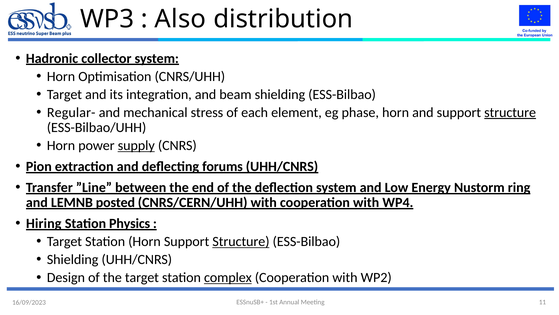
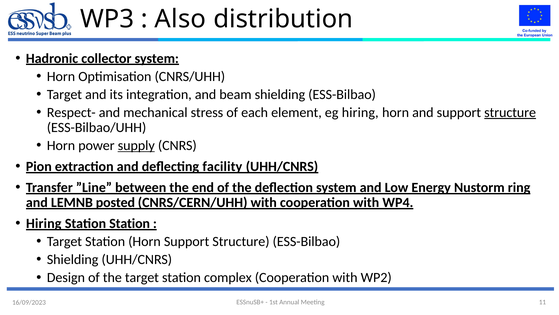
Regular-: Regular- -> Respect-
eg phase: phase -> hiring
forums: forums -> facility
Station Physics: Physics -> Station
Structure at (241, 241) underline: present -> none
complex underline: present -> none
